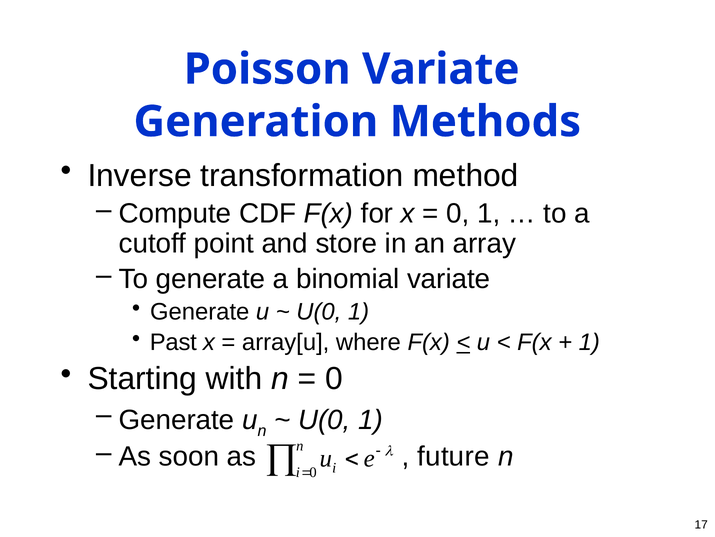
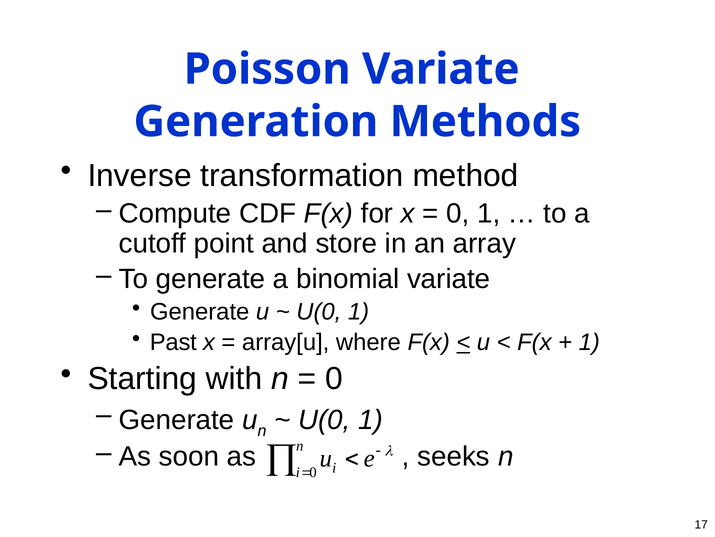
future: future -> seeks
